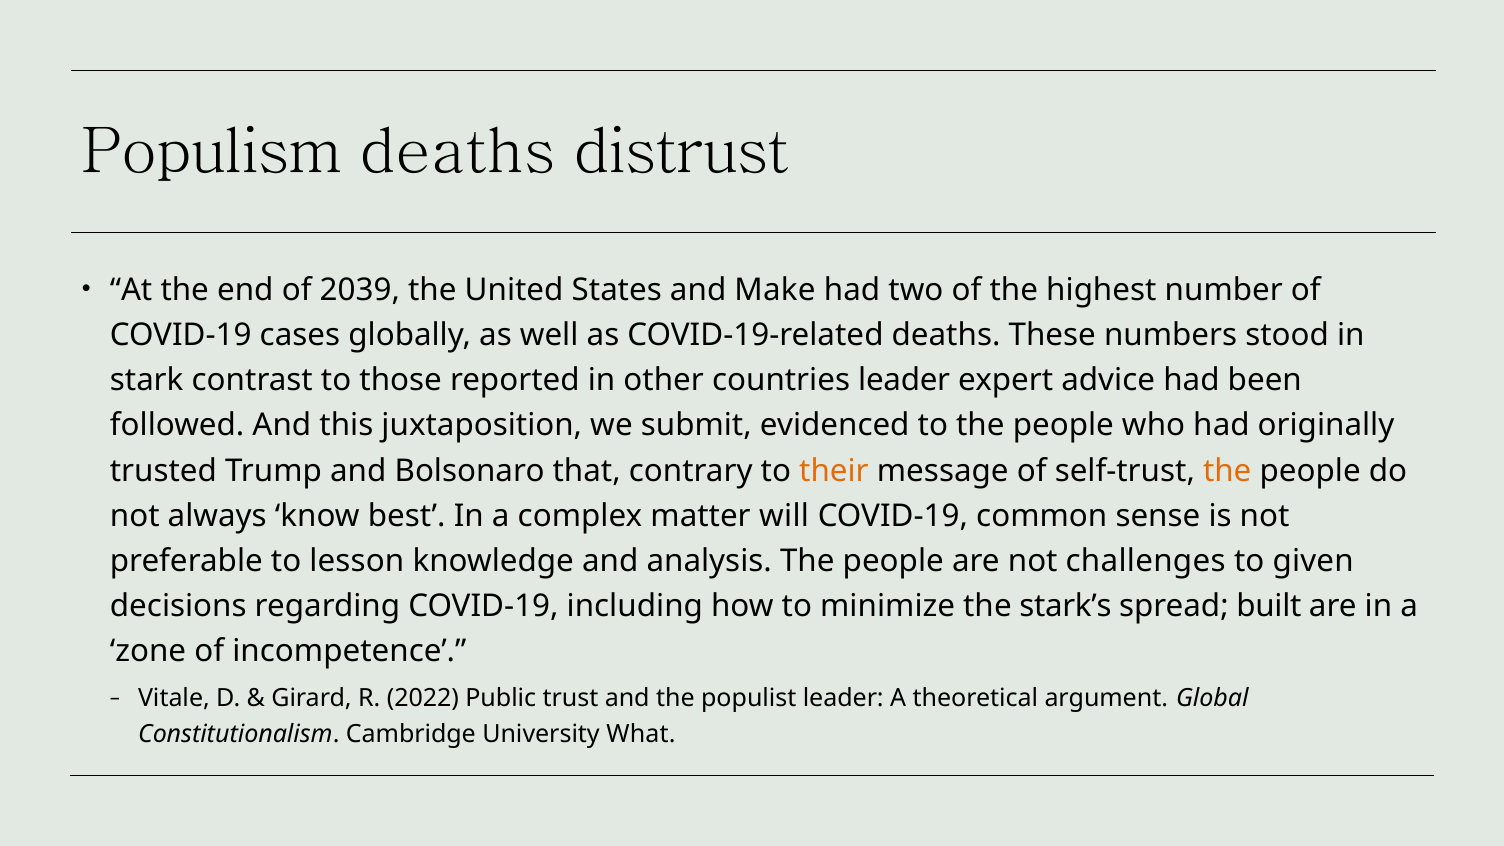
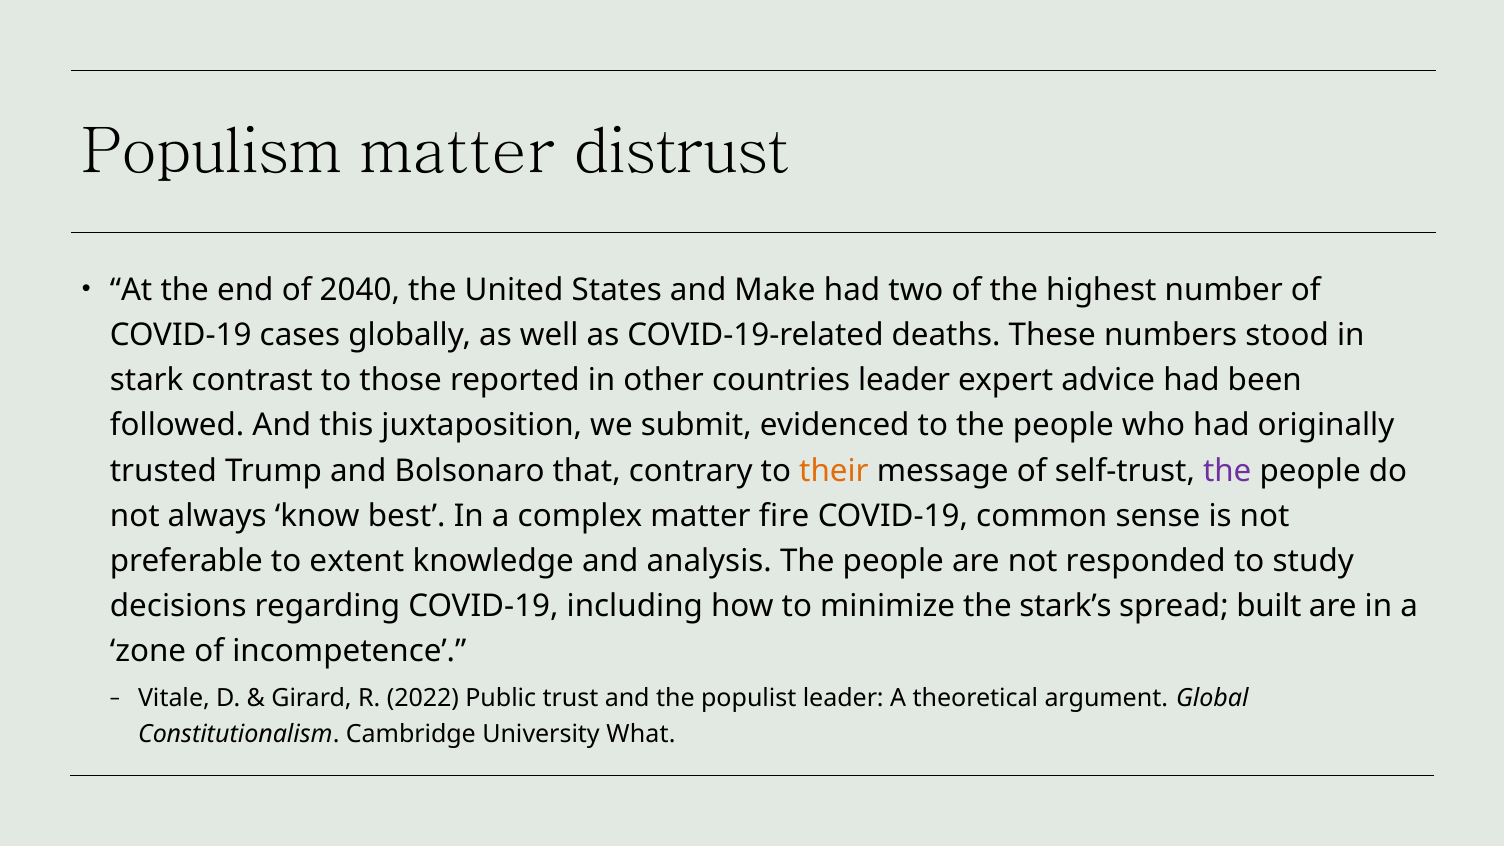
Populism deaths: deaths -> matter
2039: 2039 -> 2040
the at (1227, 471) colour: orange -> purple
will: will -> fire
lesson: lesson -> extent
challenges: challenges -> responded
given: given -> study
